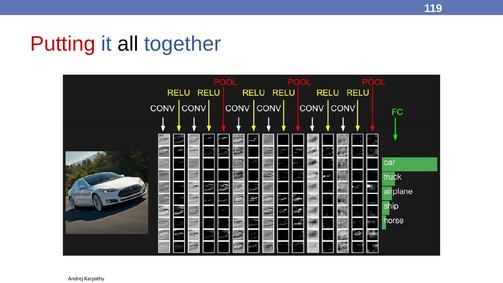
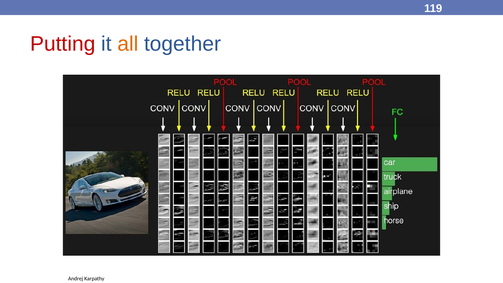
all colour: black -> orange
